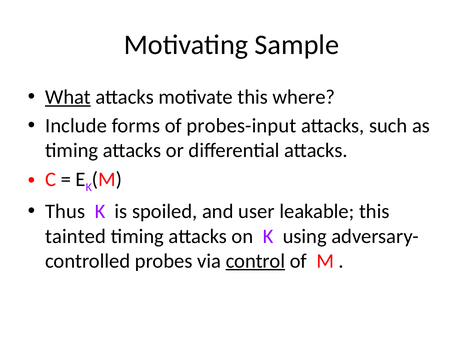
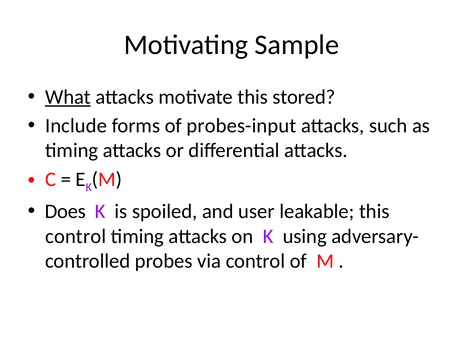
where: where -> stored
Thus: Thus -> Does
tainted at (76, 236): tainted -> control
control at (255, 261) underline: present -> none
